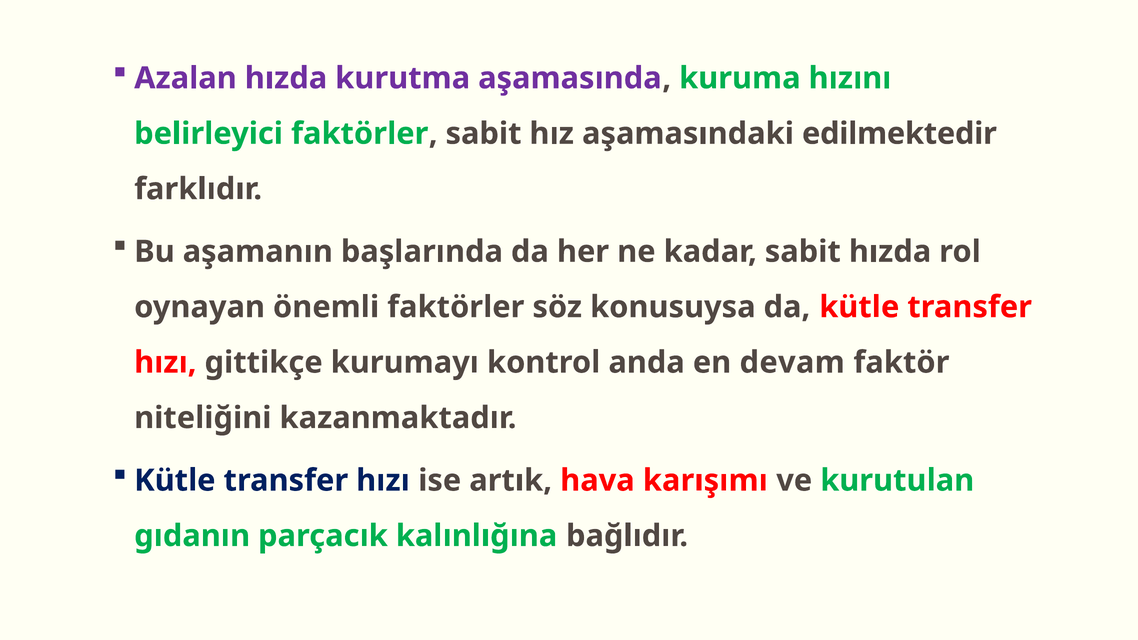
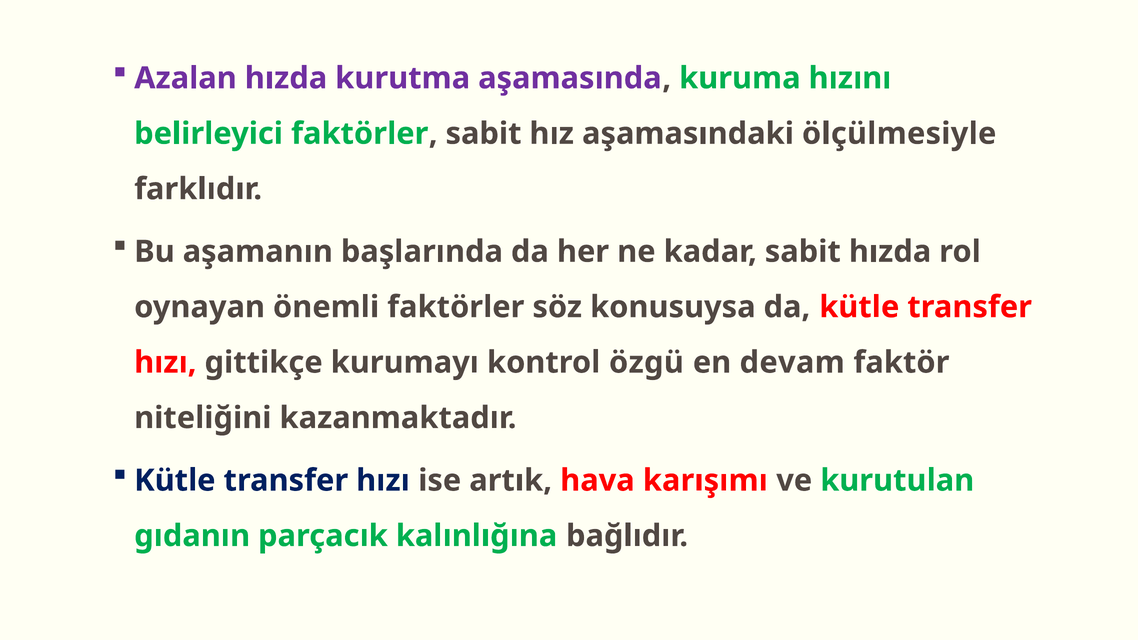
edilmektedir: edilmektedir -> ölçülmesiyle
anda: anda -> özgü
